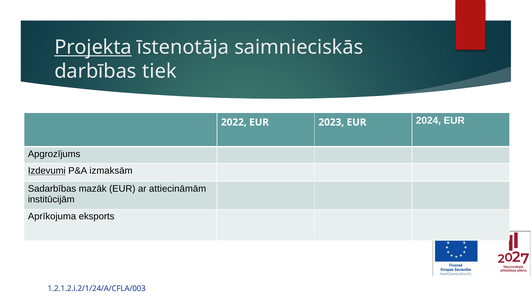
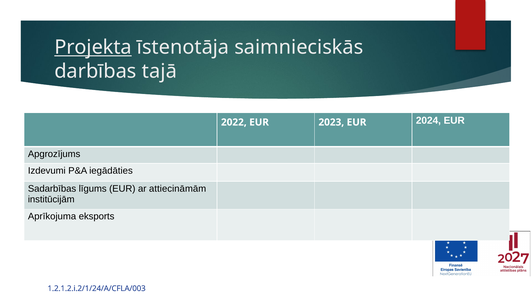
tiek: tiek -> tajā
Izdevumi underline: present -> none
izmaksām: izmaksām -> iegādāties
mazāk: mazāk -> līgums
